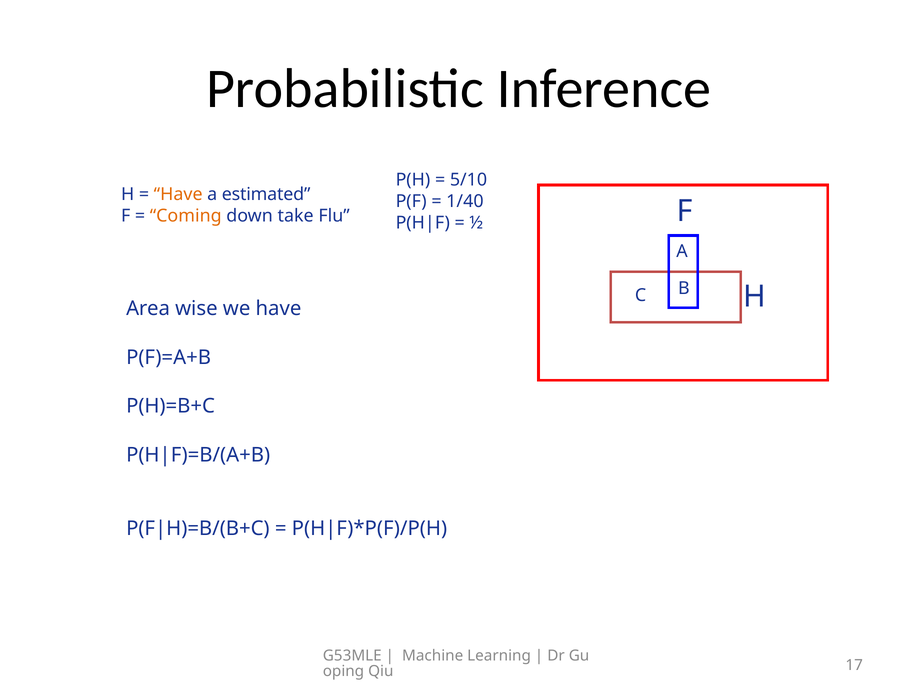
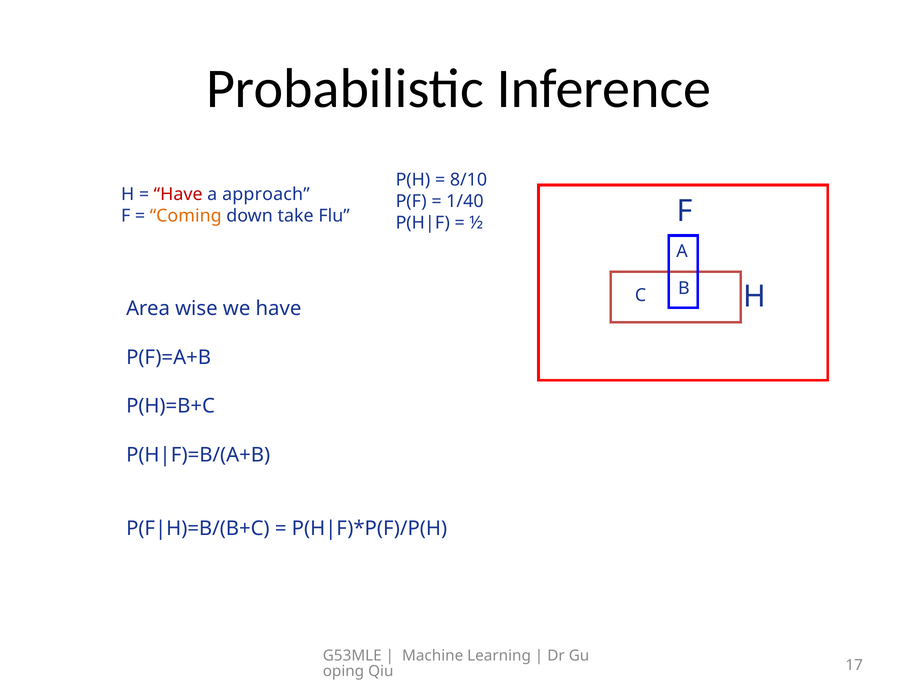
5/10: 5/10 -> 8/10
Have at (178, 194) colour: orange -> red
estimated: estimated -> approach
